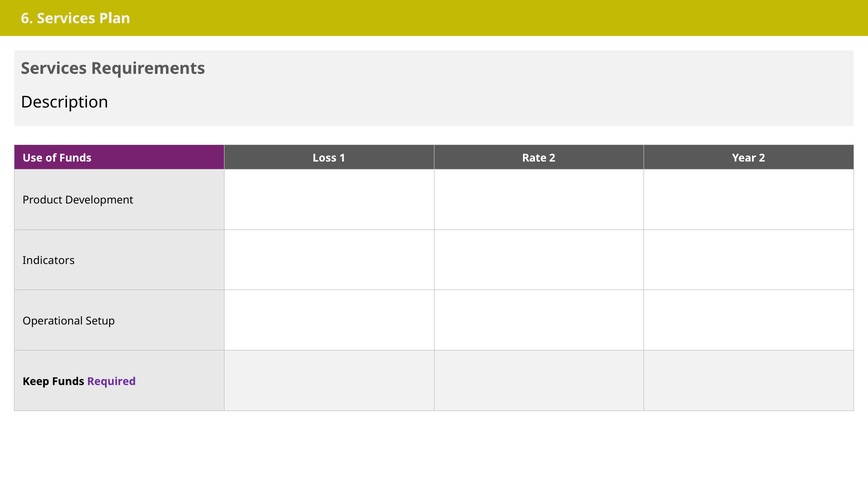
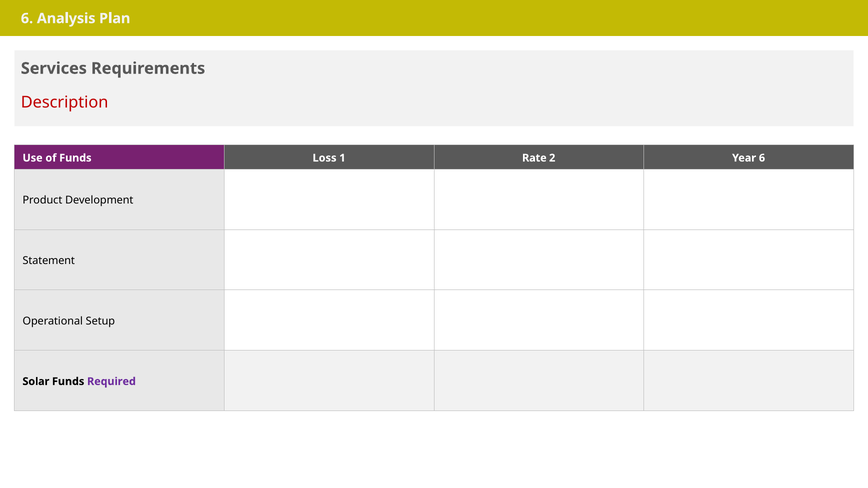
6 Services: Services -> Analysis
Description colour: black -> red
Year 2: 2 -> 6
Indicators: Indicators -> Statement
Keep: Keep -> Solar
